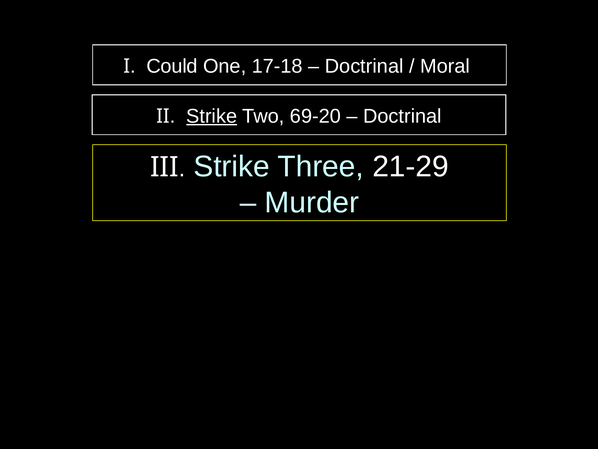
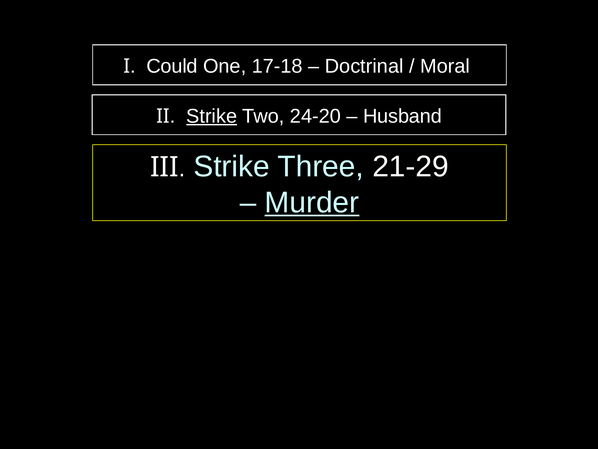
69-20: 69-20 -> 24-20
Doctrinal at (402, 116): Doctrinal -> Husband
Murder underline: none -> present
